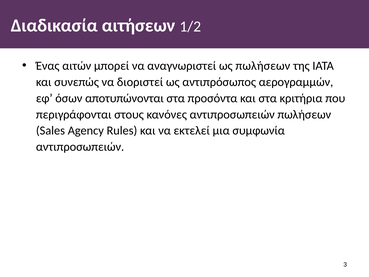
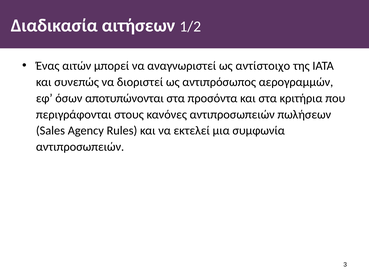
ως πωλήσεων: πωλήσεων -> αντίστοιχο
